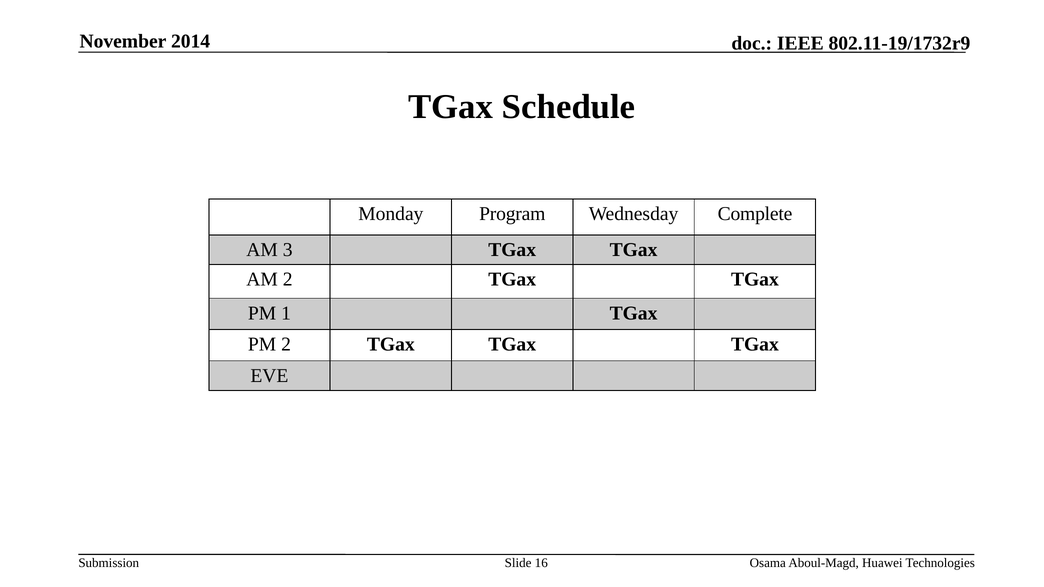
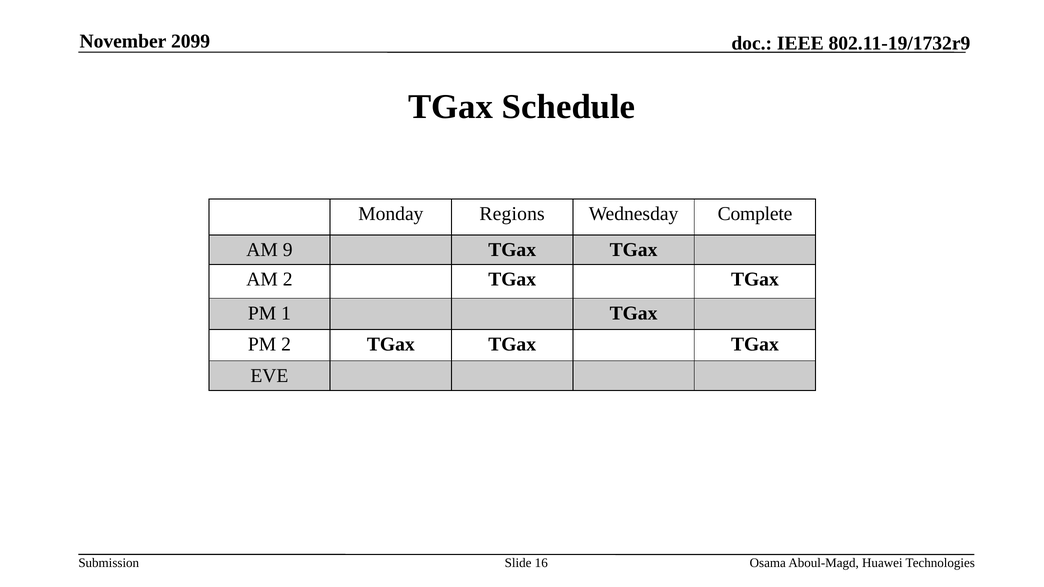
2014: 2014 -> 2099
Program: Program -> Regions
3: 3 -> 9
